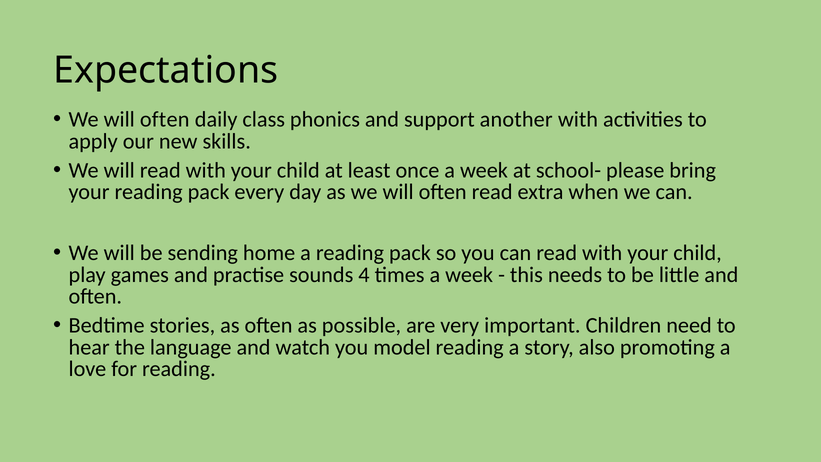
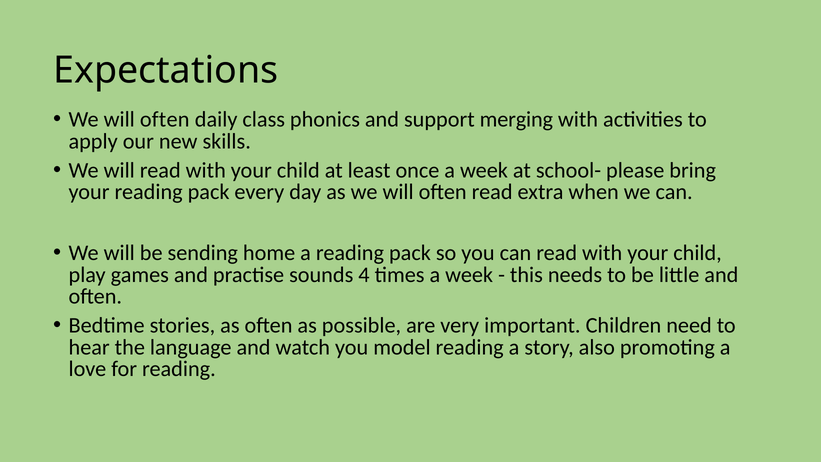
another: another -> merging
